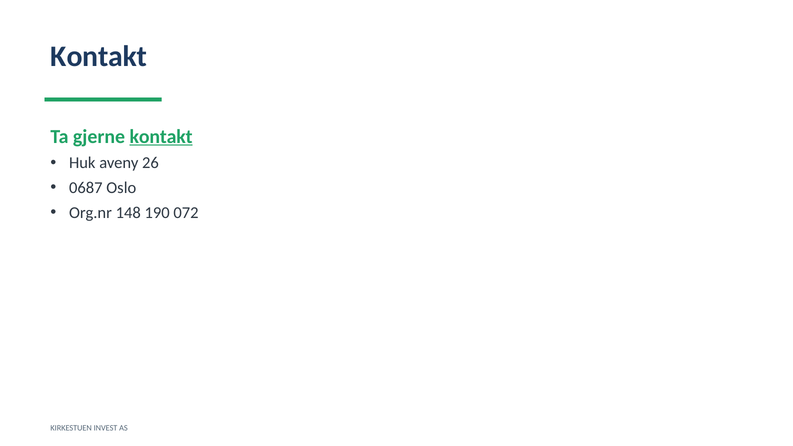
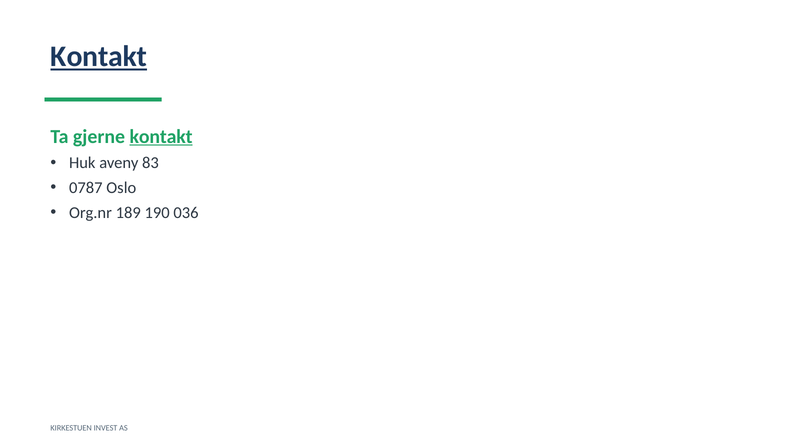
Kontakt at (99, 57) underline: none -> present
26: 26 -> 83
0687: 0687 -> 0787
148: 148 -> 189
072: 072 -> 036
